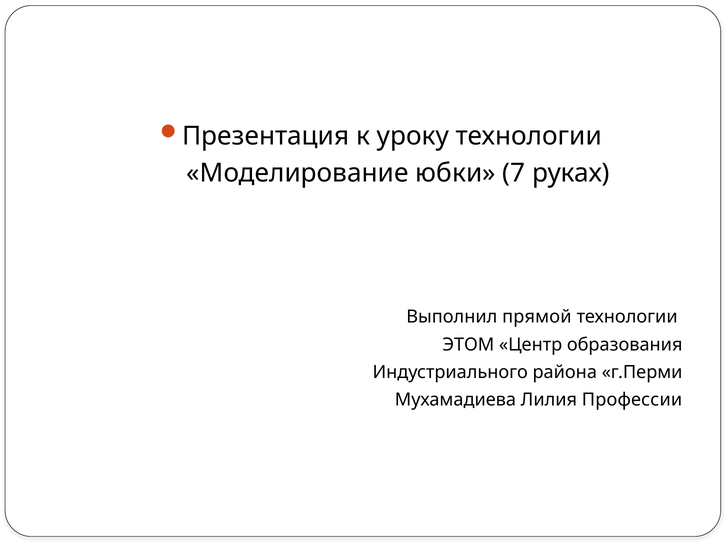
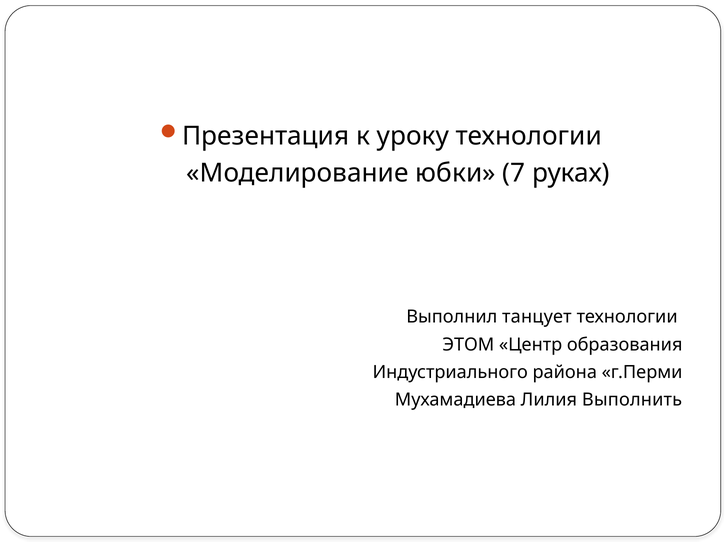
прямой: прямой -> танцует
Профессии: Профессии -> Выполнить
